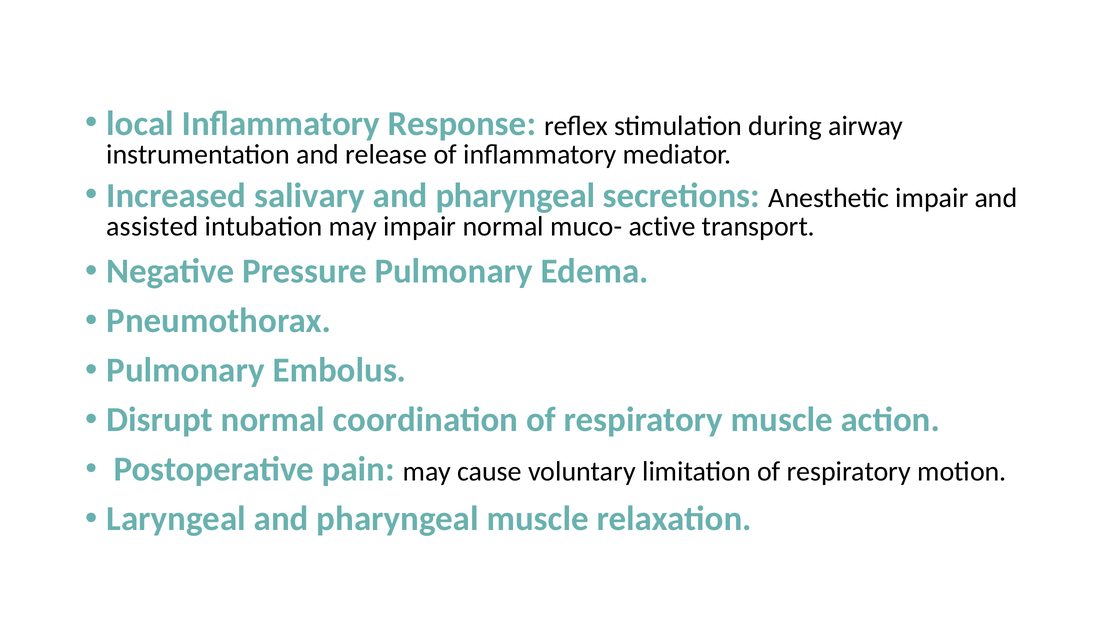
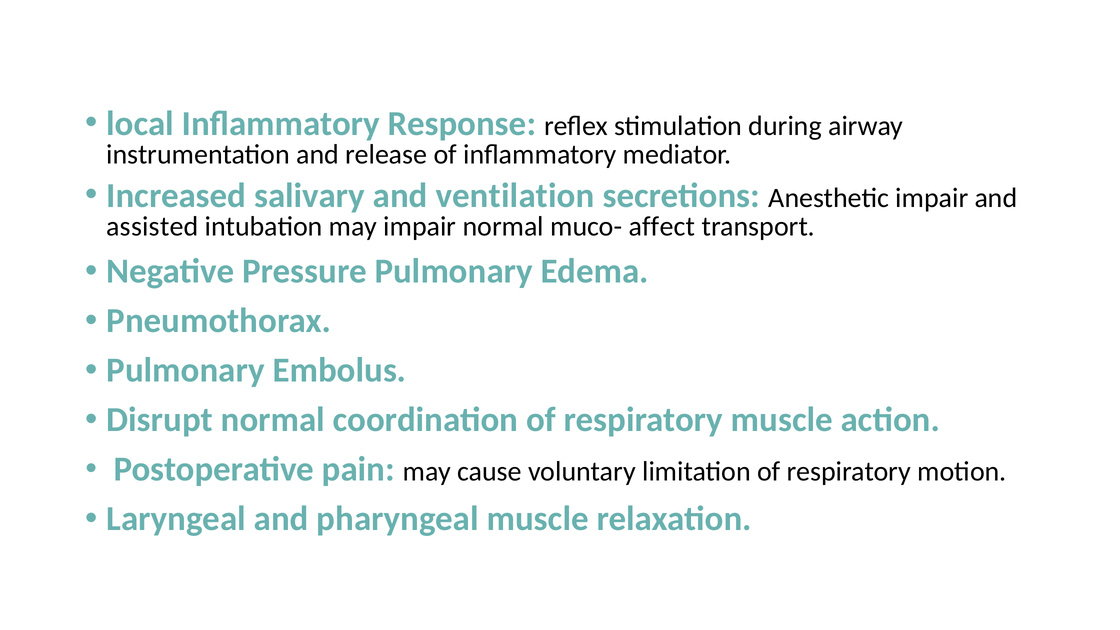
salivary and pharyngeal: pharyngeal -> ventilation
active: active -> affect
